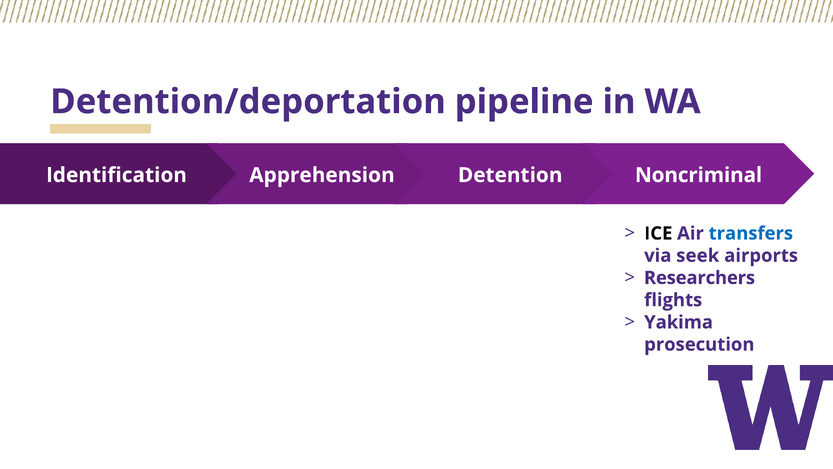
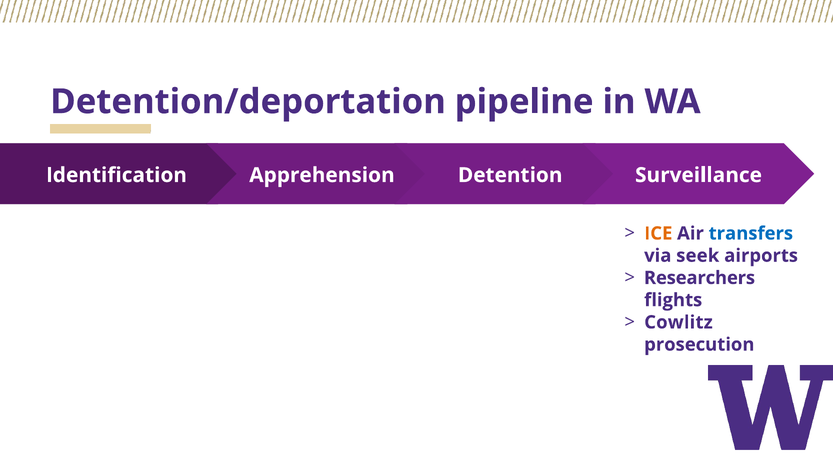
Noncriminal: Noncriminal -> Surveillance
ICE colour: black -> orange
Yakima: Yakima -> Cowlitz
